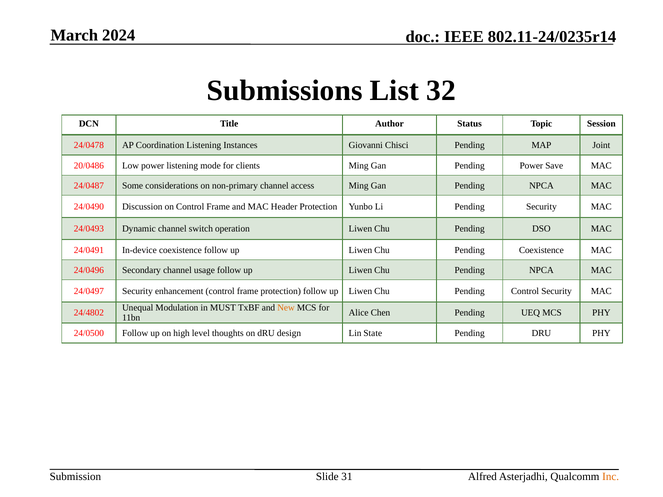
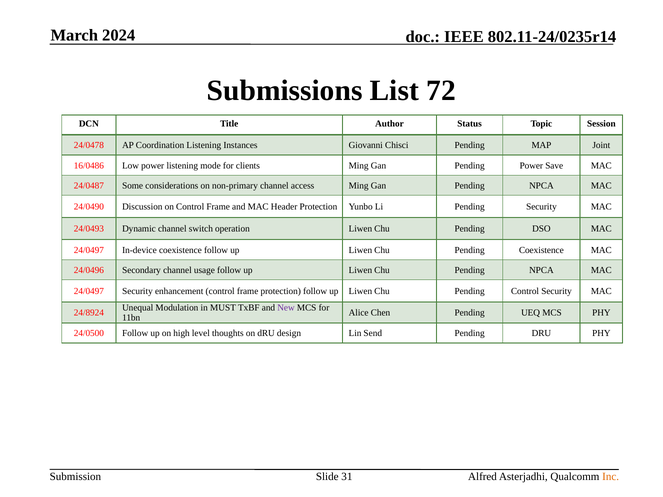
32: 32 -> 72
20/0486: 20/0486 -> 16/0486
24/0491 at (89, 250): 24/0491 -> 24/0497
New colour: orange -> purple
24/4802: 24/4802 -> 24/8924
State: State -> Send
